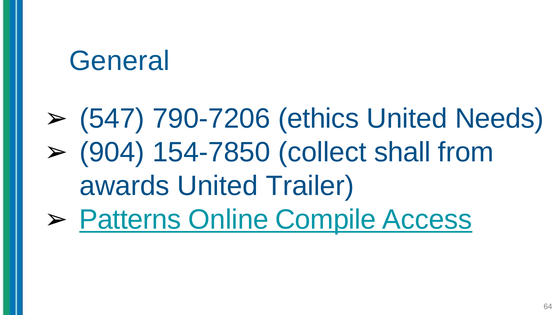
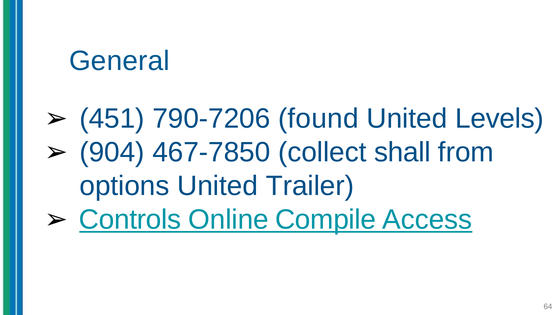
547: 547 -> 451
ethics: ethics -> found
Needs: Needs -> Levels
154-7850: 154-7850 -> 467-7850
awards: awards -> options
Patterns: Patterns -> Controls
